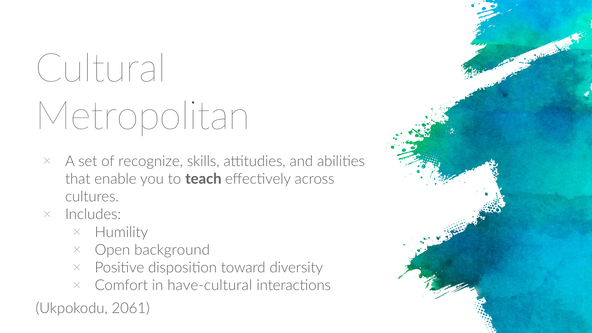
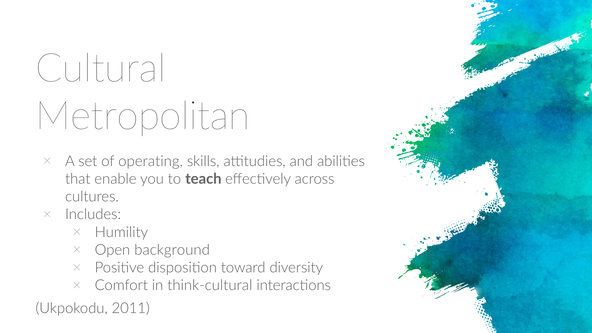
recognize: recognize -> operating
have-cultural: have-cultural -> think-cultural
2061: 2061 -> 2011
